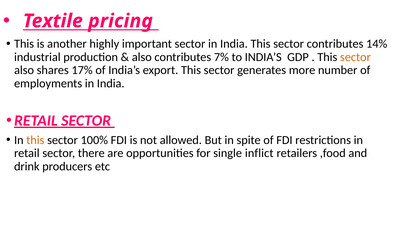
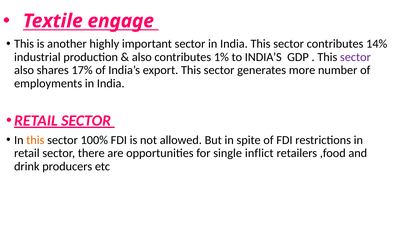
pricing: pricing -> engage
7%: 7% -> 1%
sector at (355, 57) colour: orange -> purple
